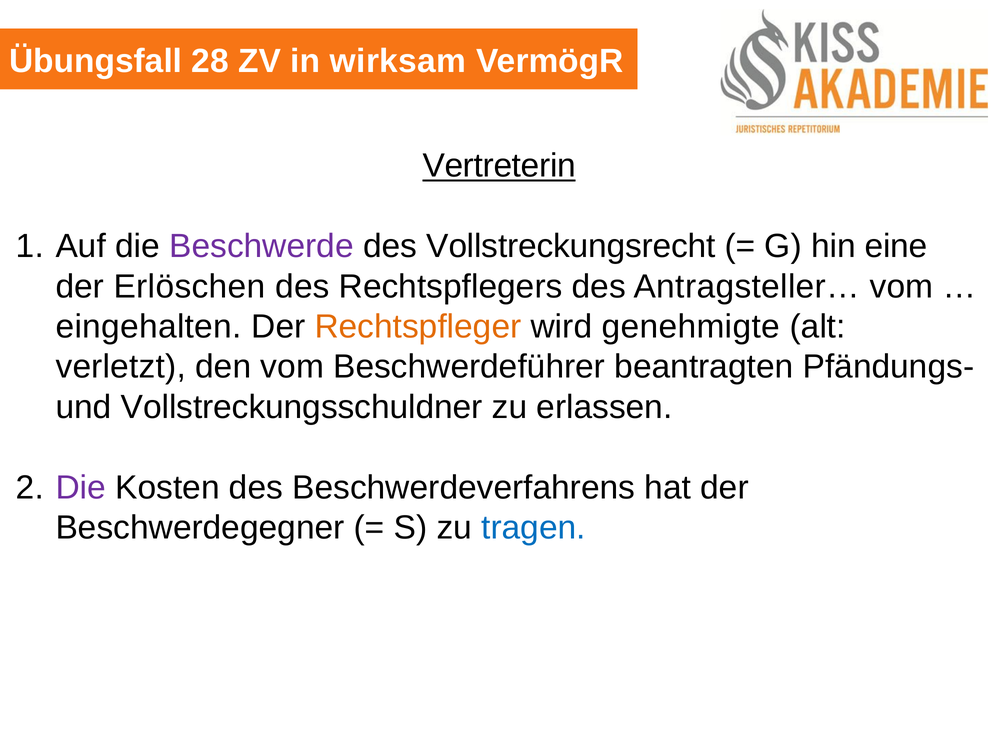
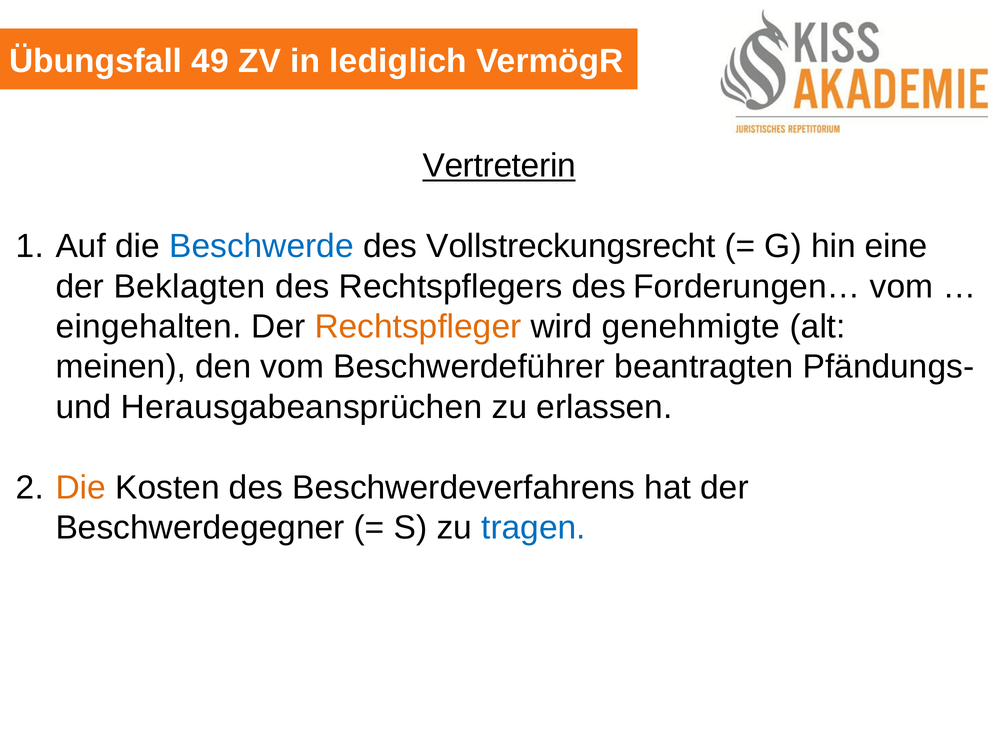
28: 28 -> 49
wirksam: wirksam -> lediglich
Beschwerde colour: purple -> blue
Erlöschen: Erlöschen -> Beklagten
Antragsteller…: Antragsteller… -> Forderungen…
verletzt: verletzt -> meinen
Vollstreckungsschuldner: Vollstreckungsschuldner -> Herausgabeansprüchen
Die at (81, 488) colour: purple -> orange
